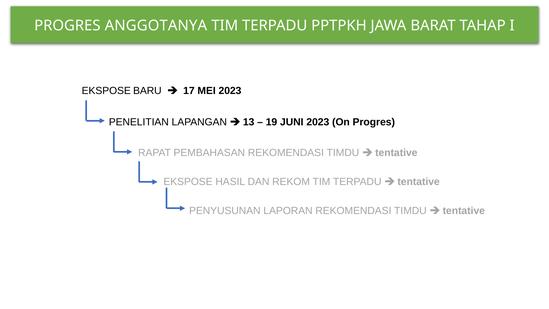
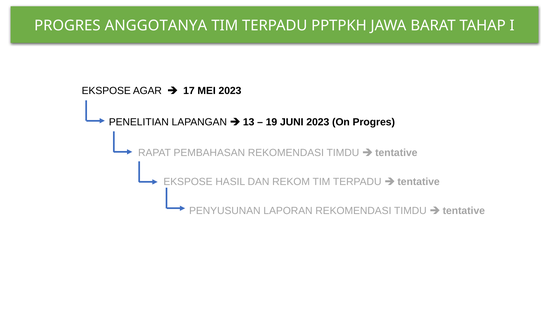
BARU: BARU -> AGAR
